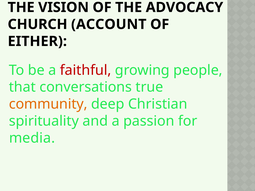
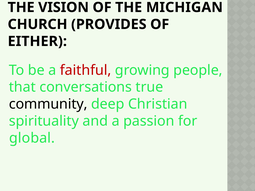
ADVOCACY: ADVOCACY -> MICHIGAN
ACCOUNT: ACCOUNT -> PROVIDES
community colour: orange -> black
media: media -> global
